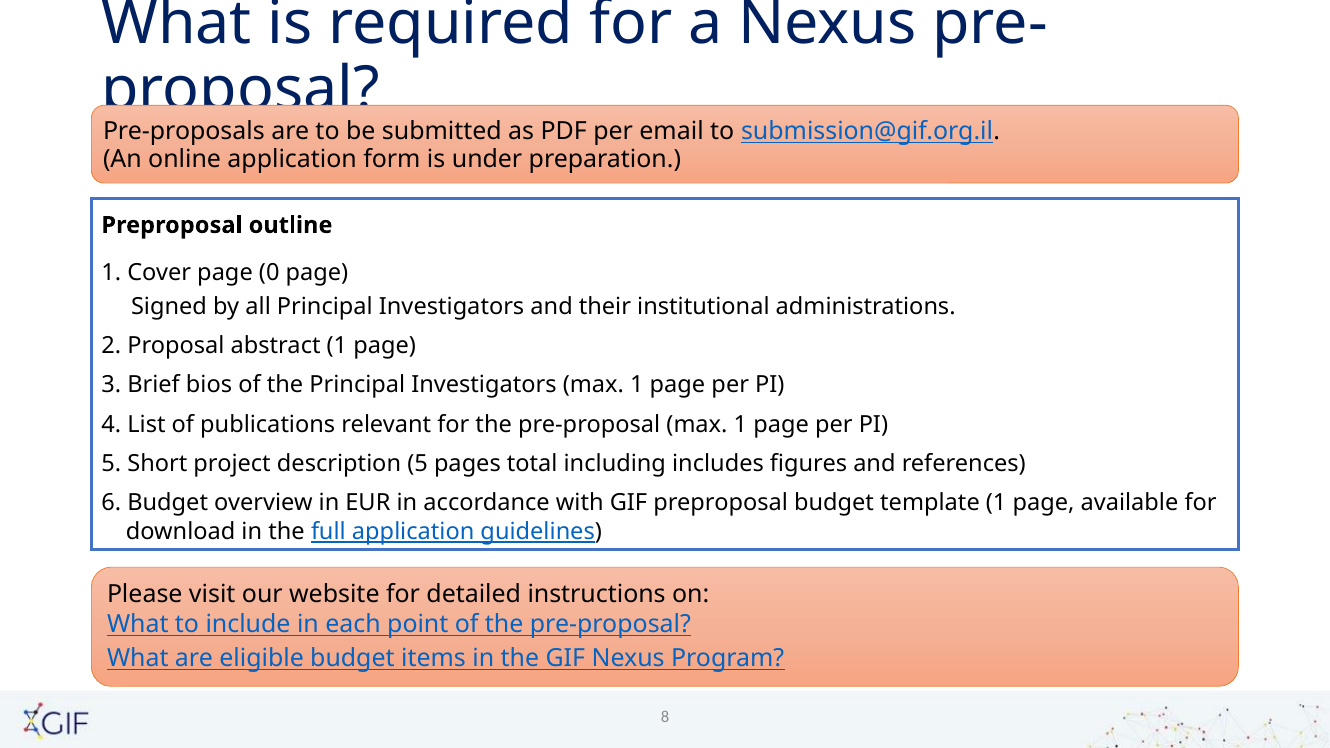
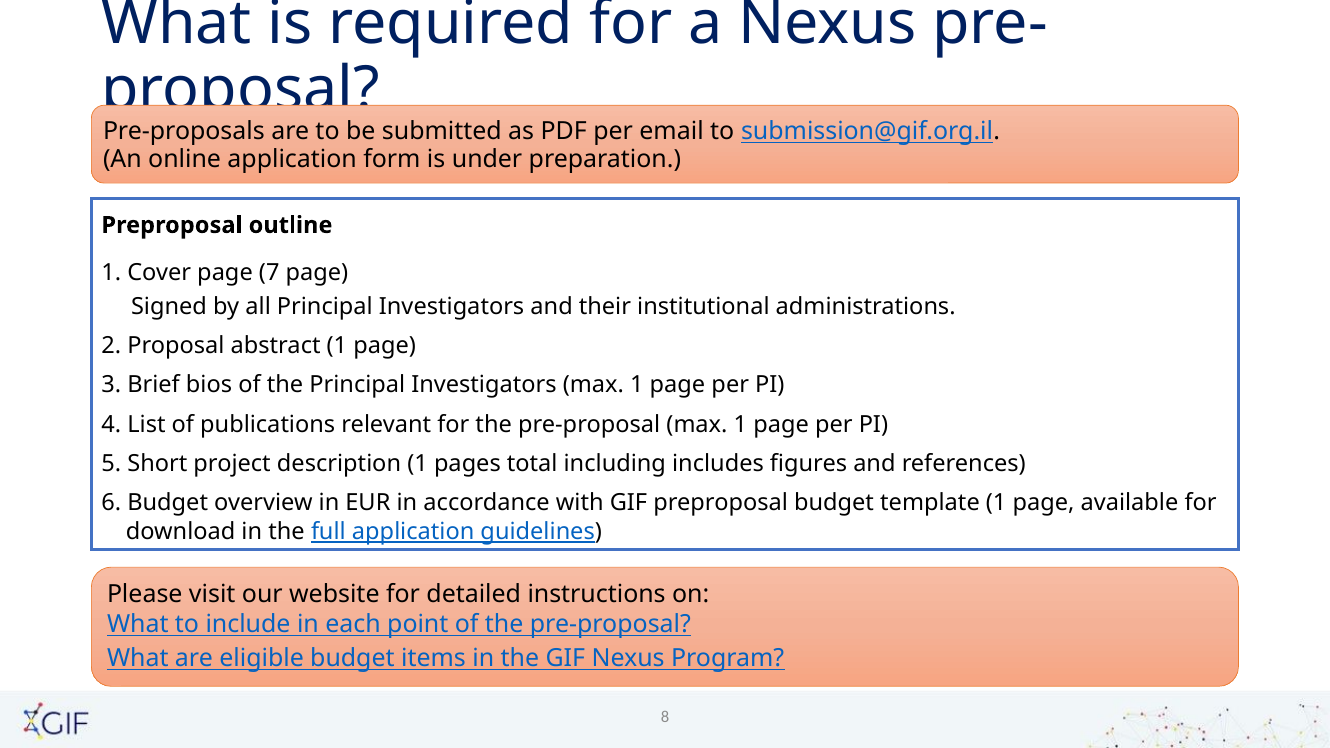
0: 0 -> 7
description 5: 5 -> 1
